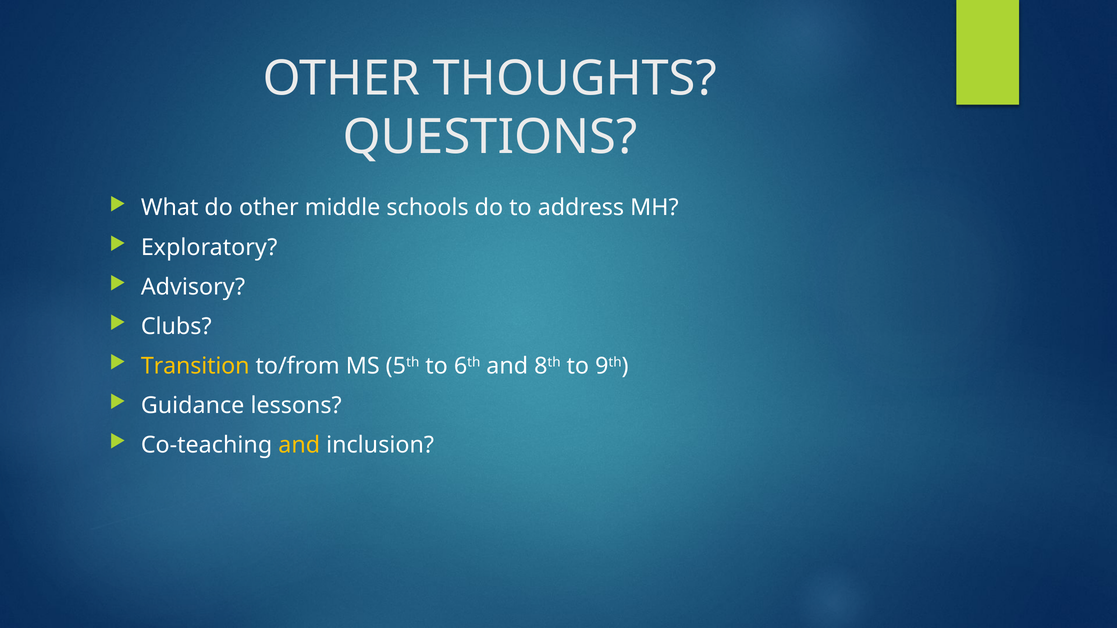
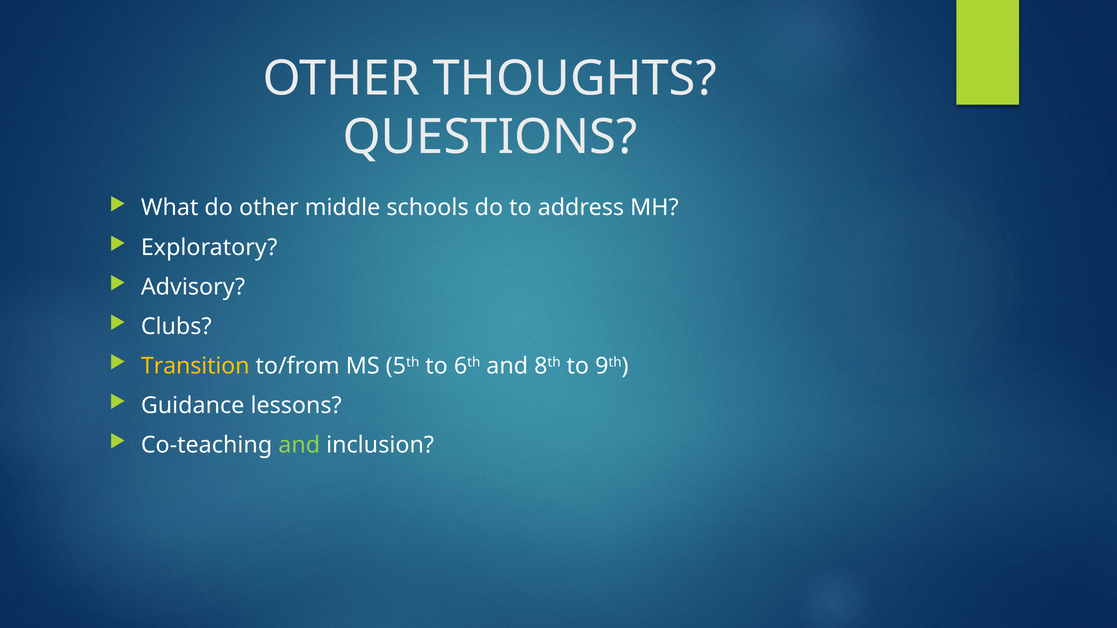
and at (299, 445) colour: yellow -> light green
